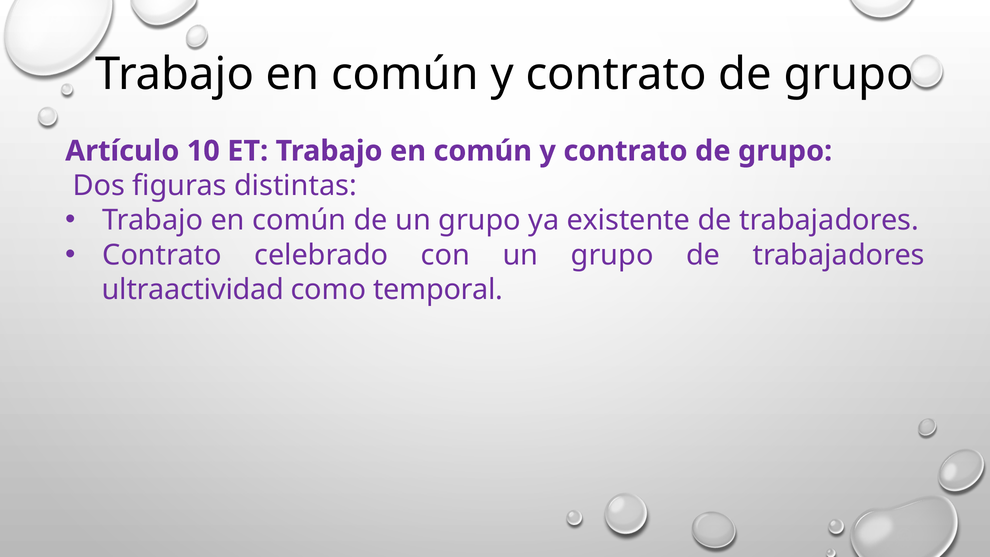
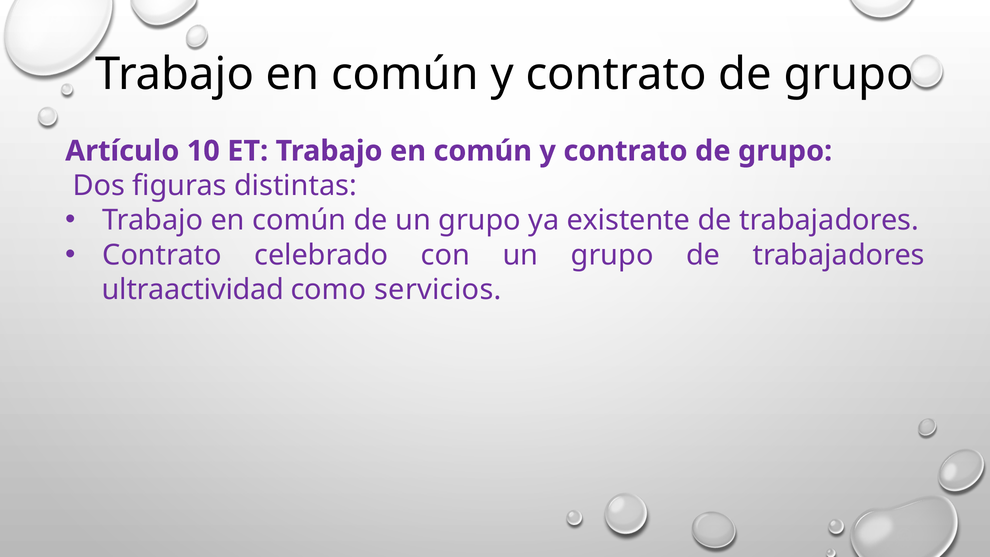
temporal: temporal -> servicios
